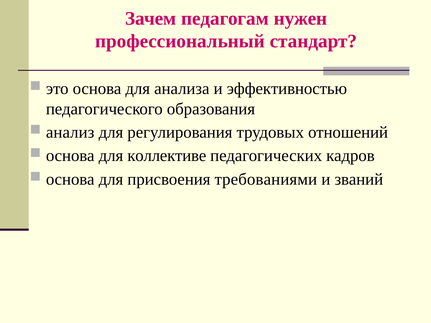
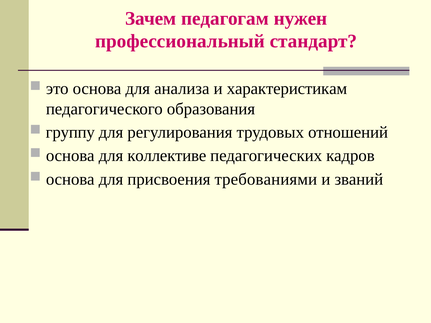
эффективностью: эффективностью -> характеристикам
анализ: анализ -> группу
